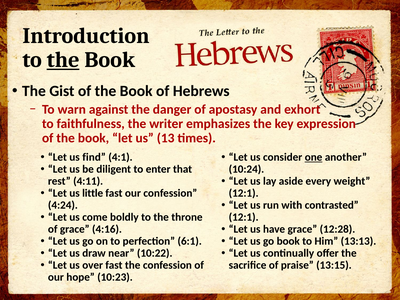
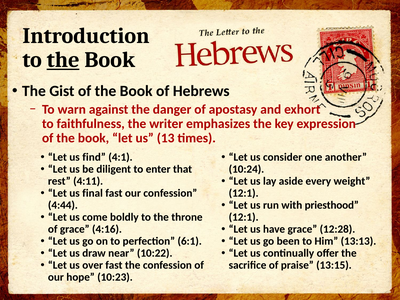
one underline: present -> none
little: little -> final
contrasted: contrasted -> priesthood
4:24: 4:24 -> 4:44
go book: book -> been
